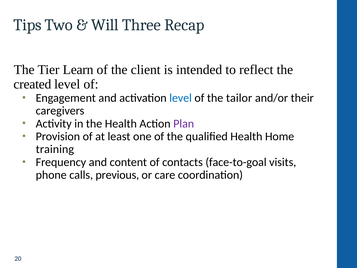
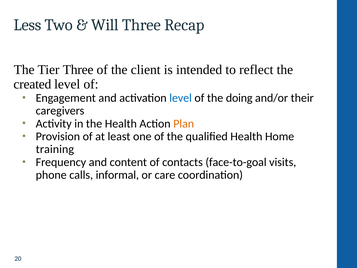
Tips: Tips -> Less
Tier Learn: Learn -> Three
tailor: tailor -> doing
Plan colour: purple -> orange
previous: previous -> informal
